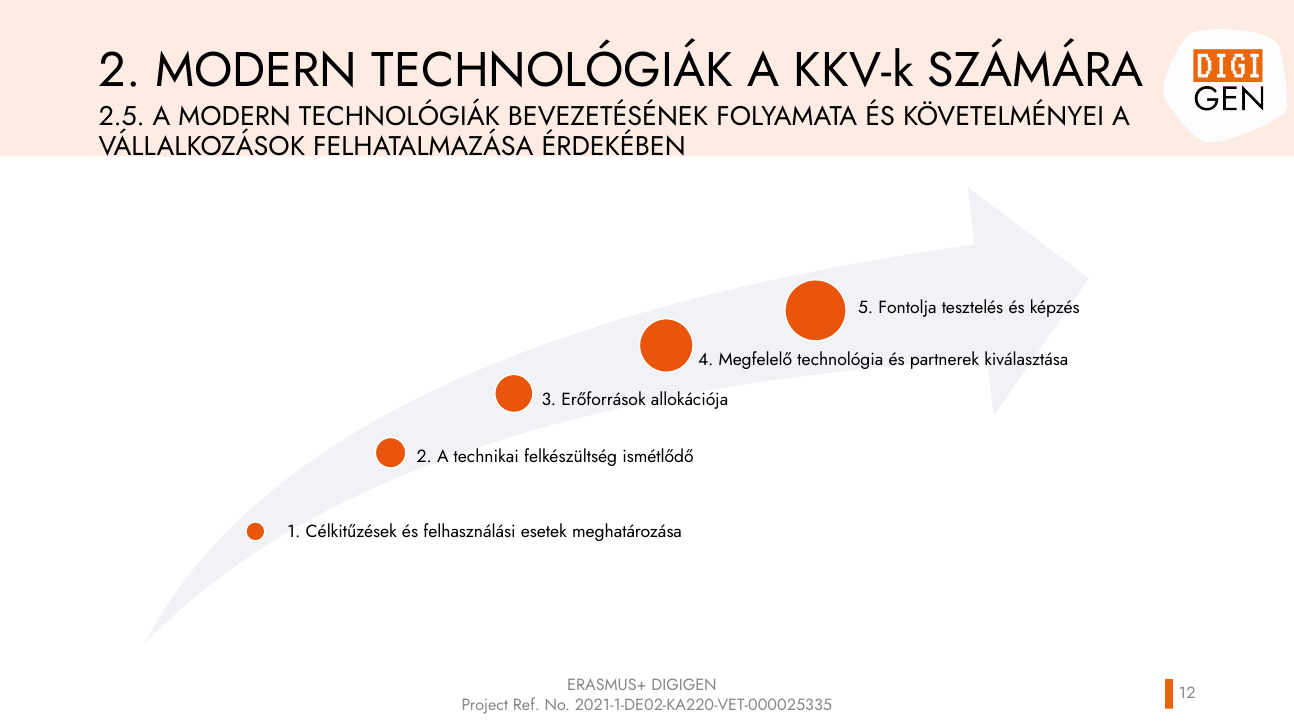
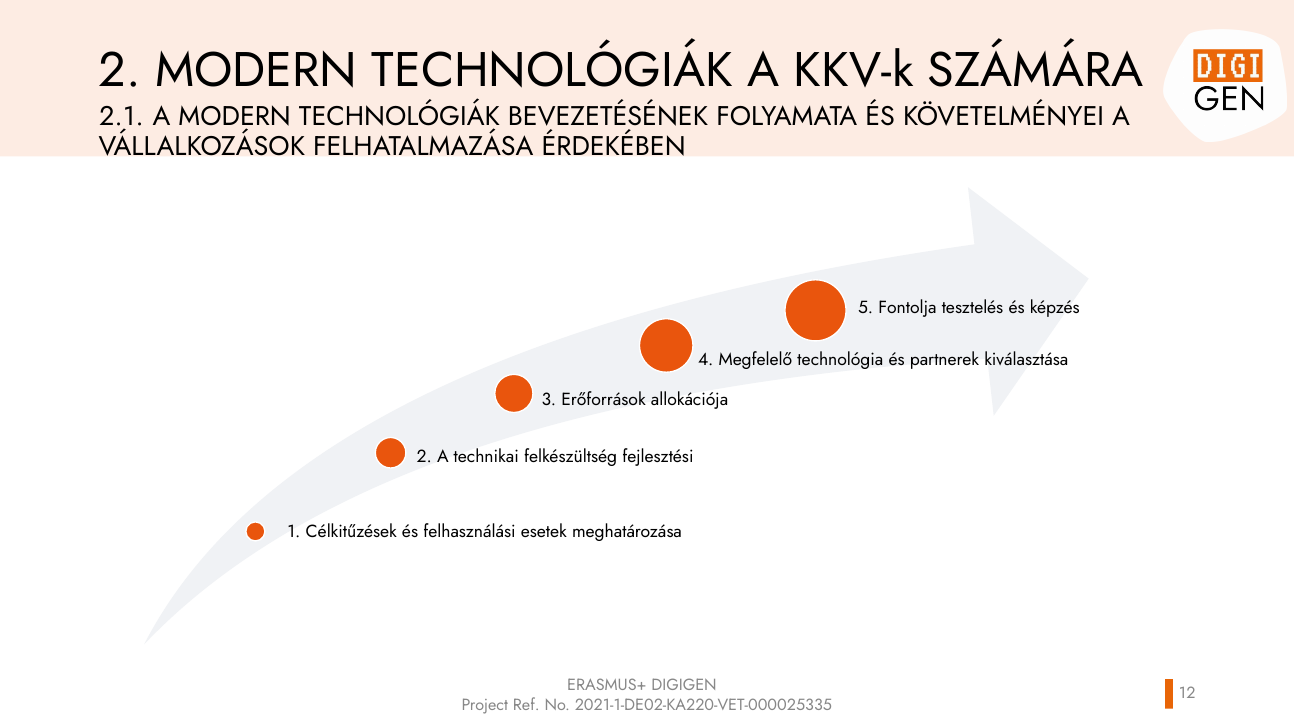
2.5: 2.5 -> 2.1
ismétlődő: ismétlődő -> fejlesztési
